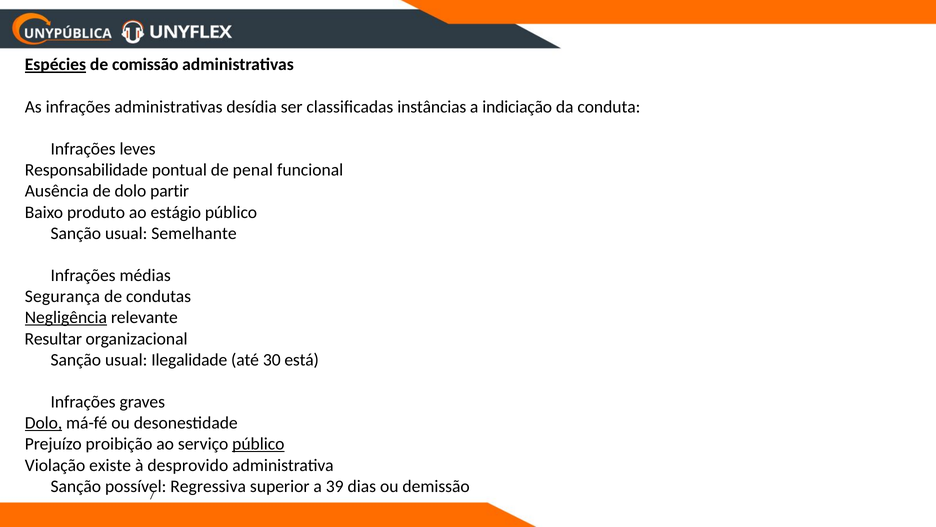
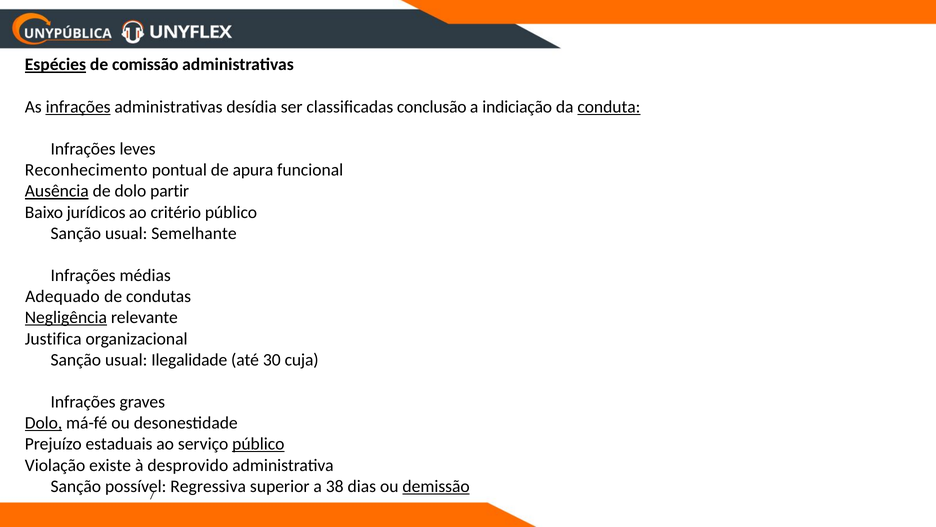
infrações underline: none -> present
instâncias: instâncias -> conclusão
conduta underline: none -> present
Responsabilidade: Responsabilidade -> Reconhecimento
penal: penal -> apura
Ausência underline: none -> present
produto: produto -> jurídicos
estágio: estágio -> critério
Segurança: Segurança -> Adequado
Resultar: Resultar -> Justifica
está: está -> cuja
proibição: proibição -> estaduais
39: 39 -> 38
demissão underline: none -> present
